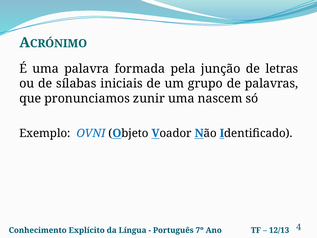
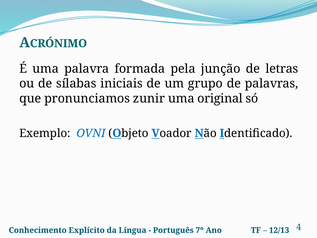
nascem: nascem -> original
